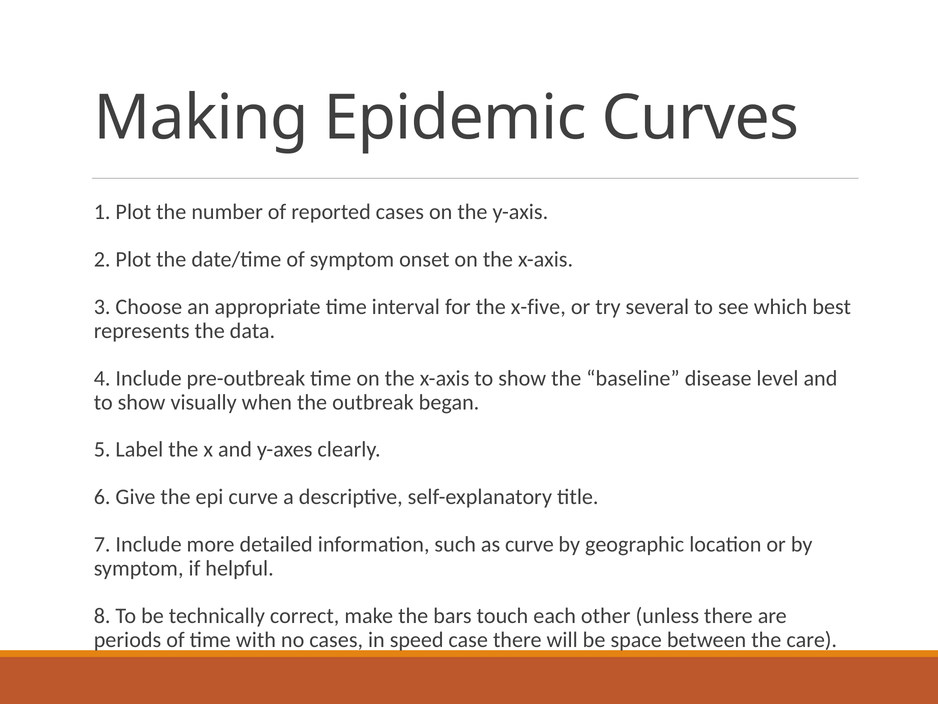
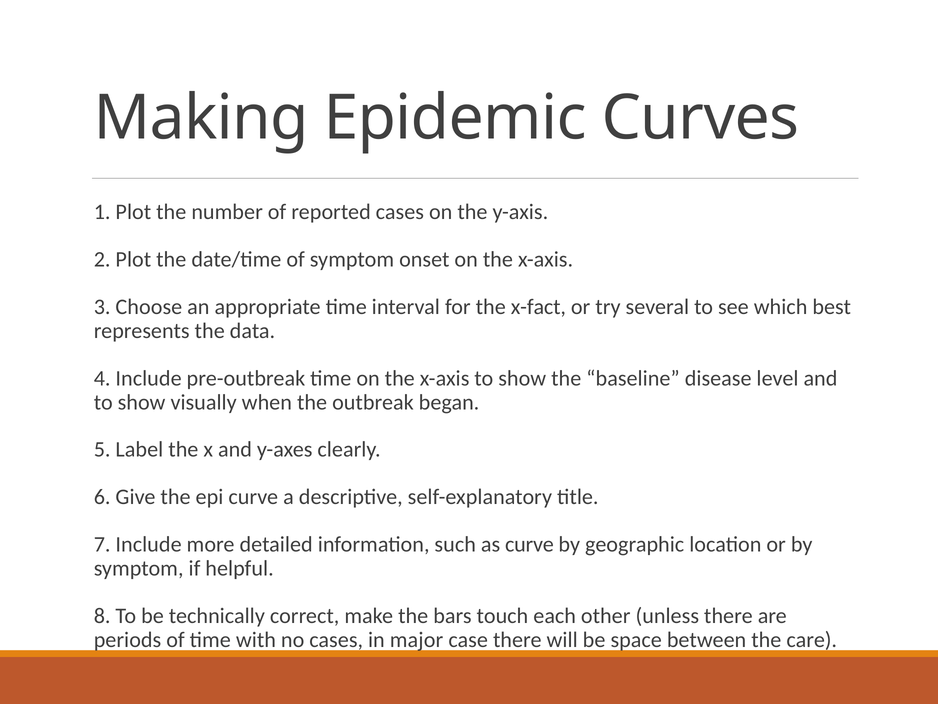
x-five: x-five -> x-fact
speed: speed -> major
